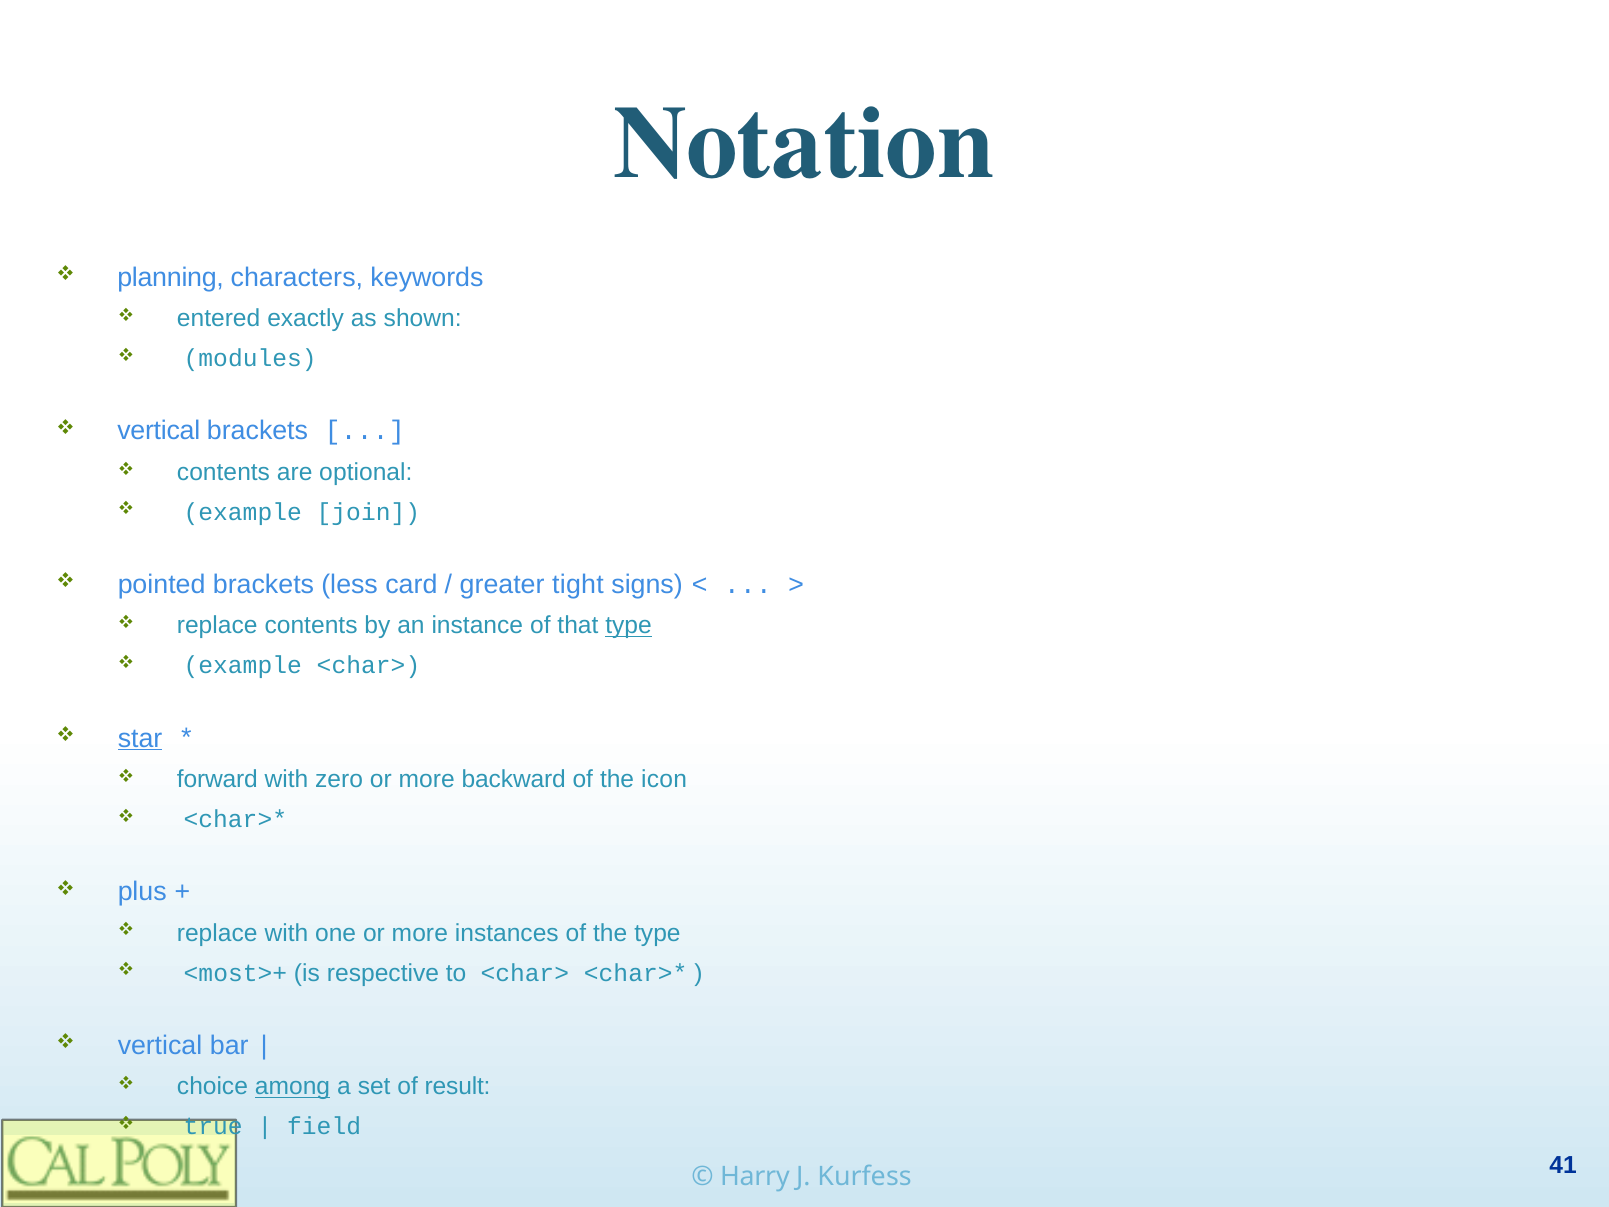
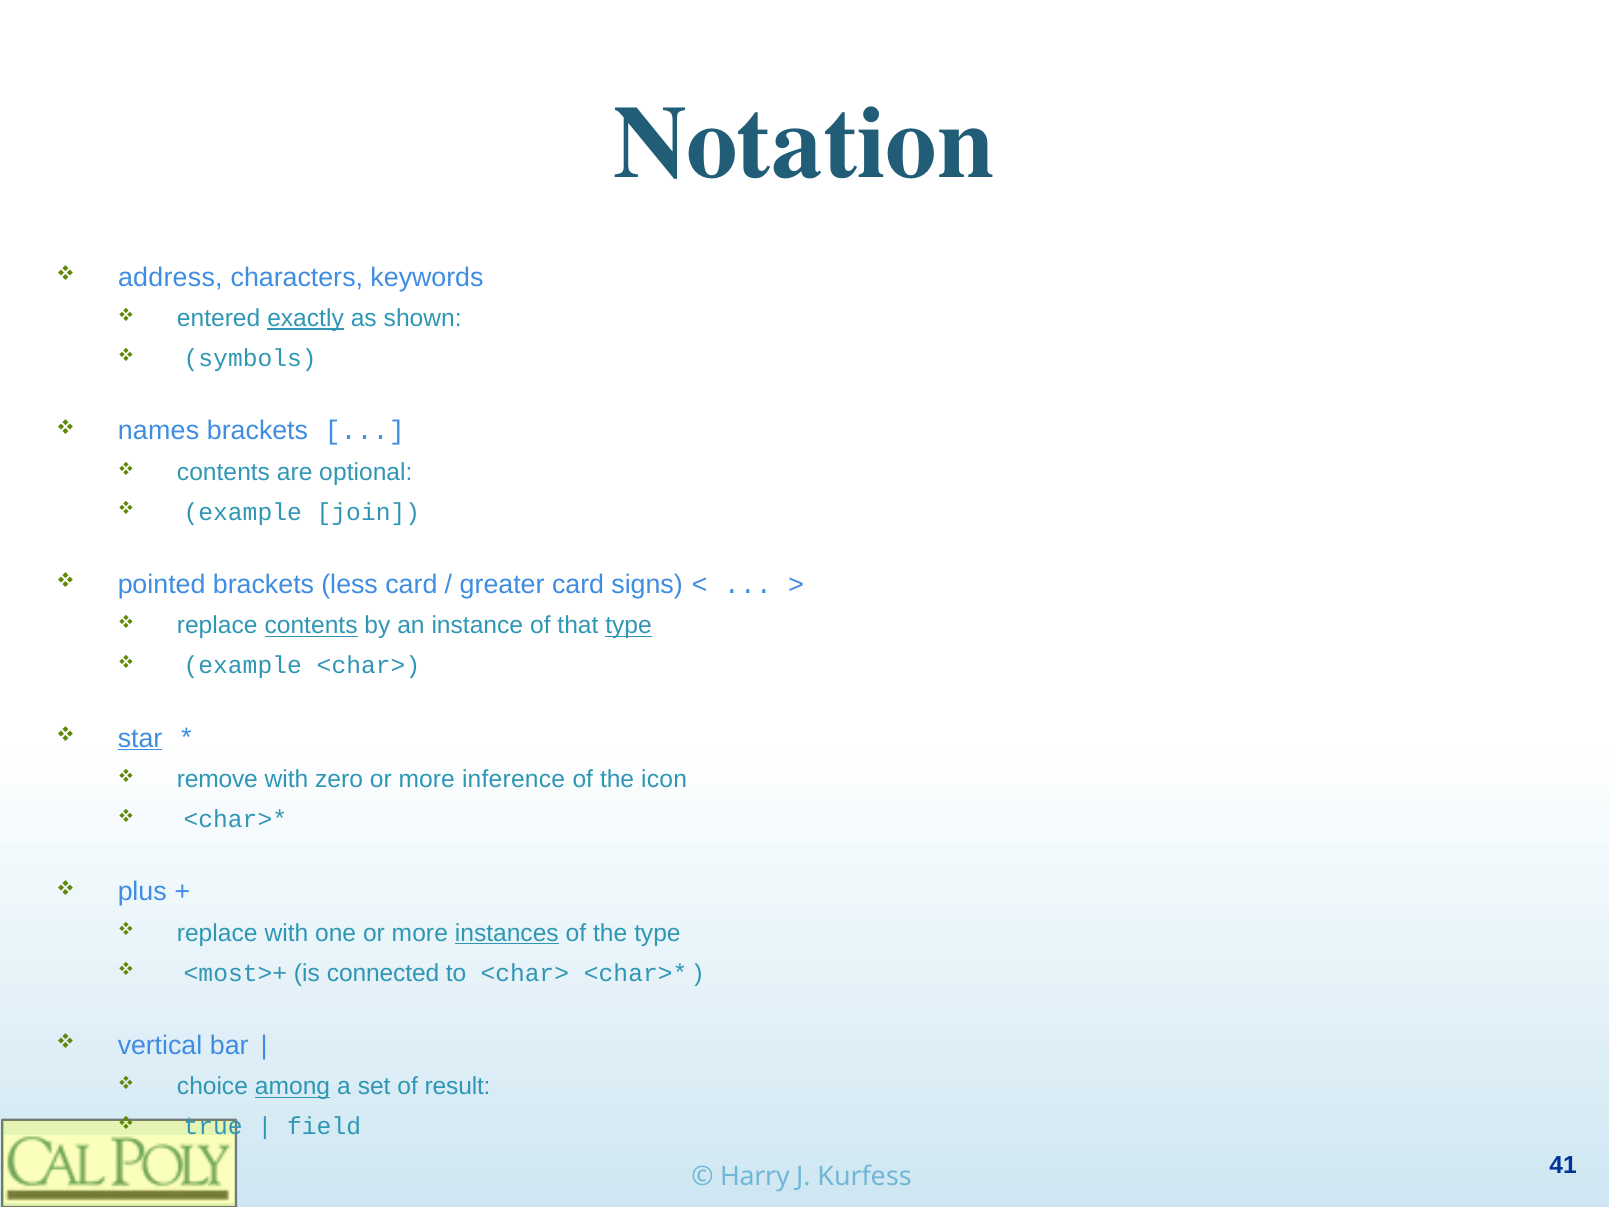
planning: planning -> address
exactly underline: none -> present
modules: modules -> symbols
vertical at (159, 431): vertical -> names
greater tight: tight -> card
contents at (311, 626) underline: none -> present
forward: forward -> remove
backward: backward -> inference
instances underline: none -> present
respective: respective -> connected
